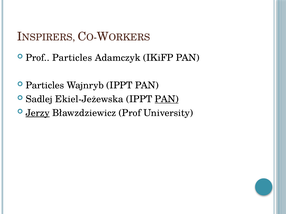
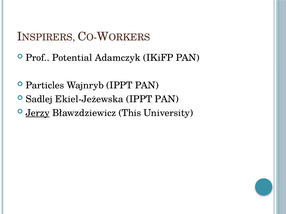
Prof Particles: Particles -> Potential
PAN at (167, 99) underline: present -> none
Bławzdziewicz Prof: Prof -> This
